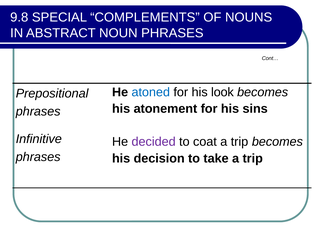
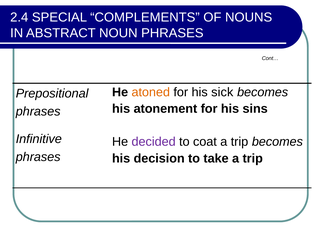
9.8: 9.8 -> 2.4
atoned colour: blue -> orange
look: look -> sick
